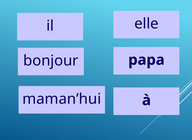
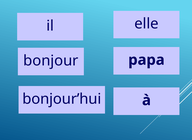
maman’hui: maman’hui -> bonjour’hui
